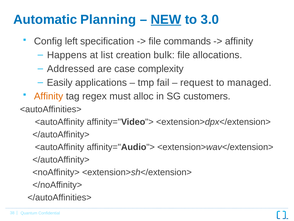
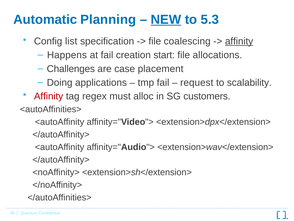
3.0: 3.0 -> 5.3
left: left -> list
commands: commands -> coalescing
affinity at (239, 41) underline: none -> present
at list: list -> fail
bulk: bulk -> start
Addressed: Addressed -> Challenges
complexity: complexity -> placement
Easily: Easily -> Doing
managed: managed -> scalability
Affinity at (49, 96) colour: orange -> red
